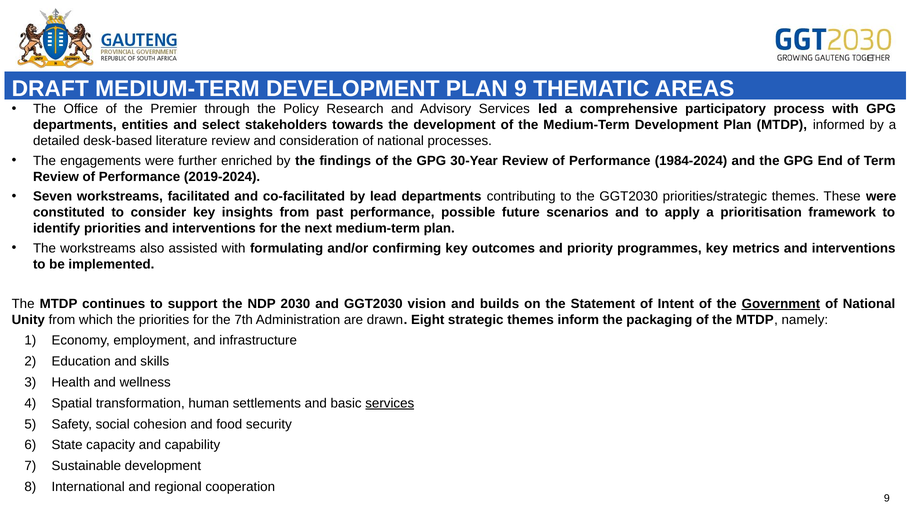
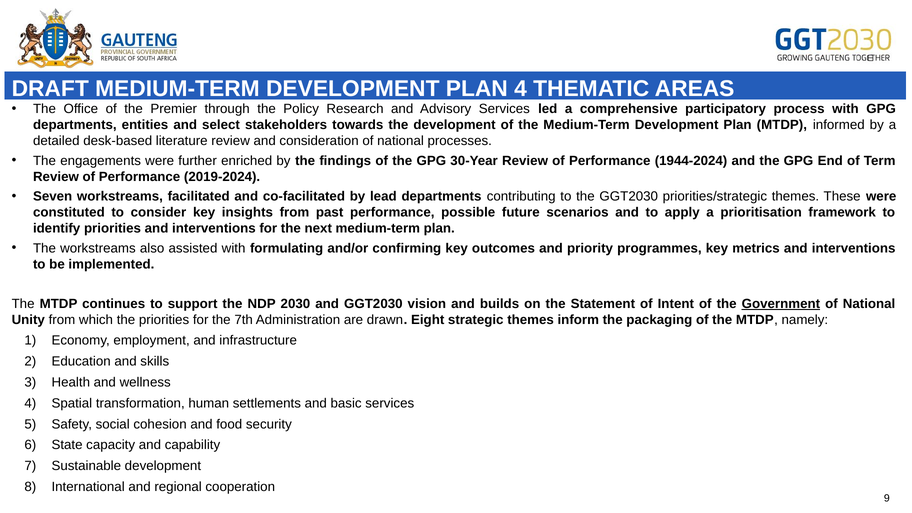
PLAN 9: 9 -> 4
1984-2024: 1984-2024 -> 1944-2024
services at (390, 403) underline: present -> none
